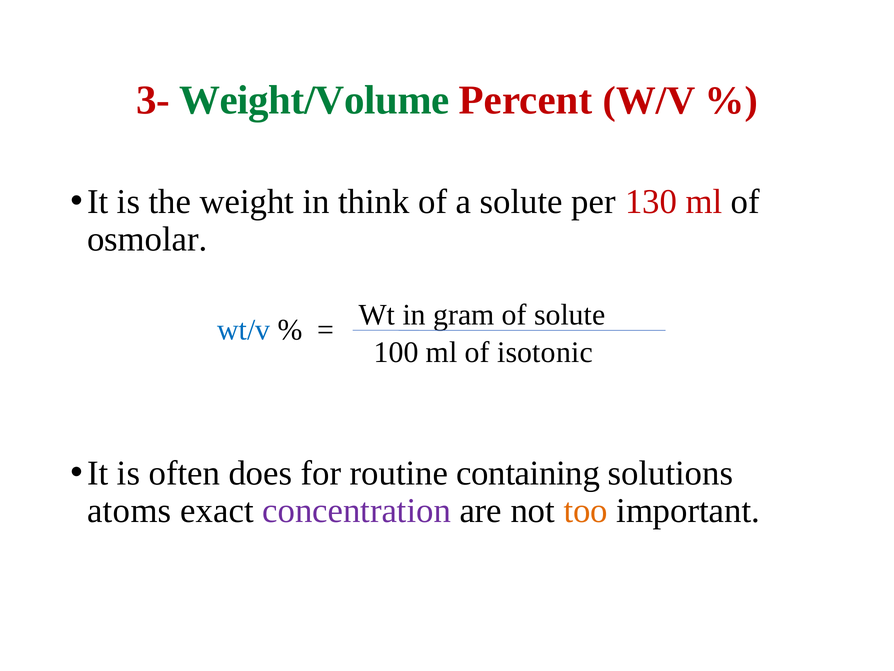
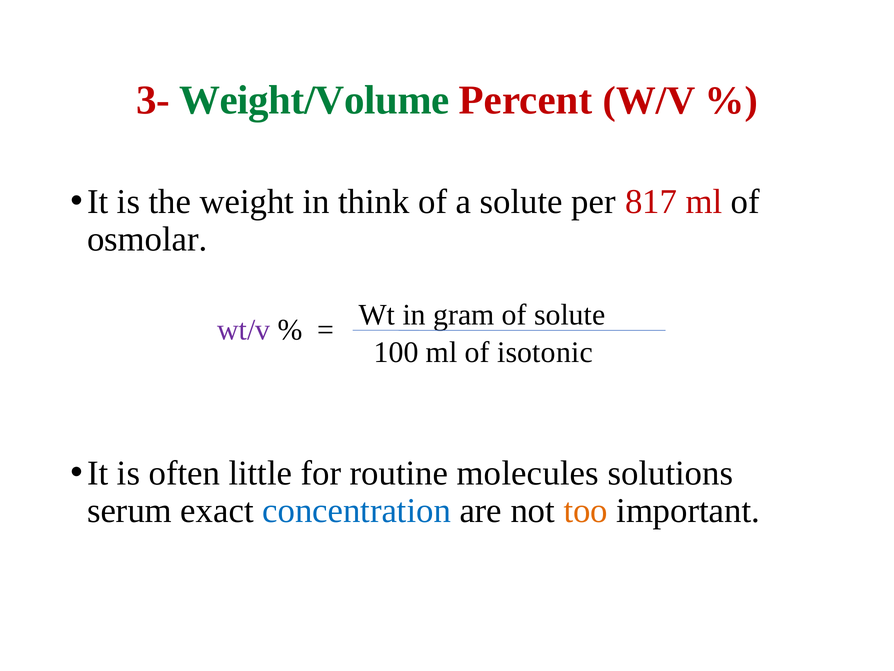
130: 130 -> 817
wt/v colour: blue -> purple
does: does -> little
containing: containing -> molecules
atoms: atoms -> serum
concentration colour: purple -> blue
